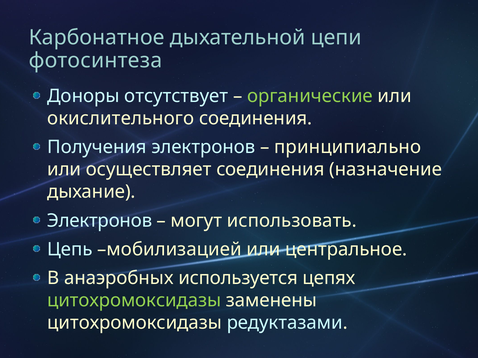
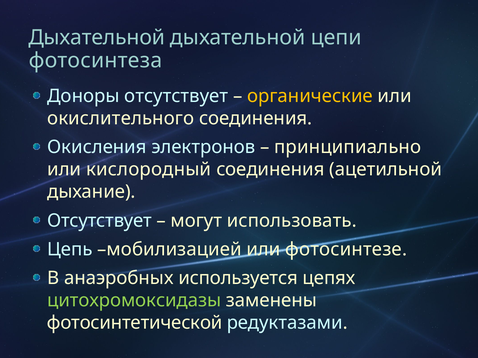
Карбонатное at (97, 38): Карбонатное -> Дыхательной
органические colour: light green -> yellow
Получения: Получения -> Окисления
осуществляет: осуществляет -> кислородный
назначение: назначение -> ацетильной
Электронов at (100, 221): Электронов -> Отсутствует
центральное: центральное -> фотосинтезе
цитохромоксидазы at (135, 323): цитохромоксидазы -> фотосинтетической
